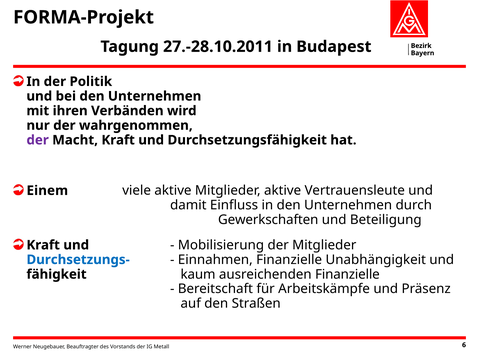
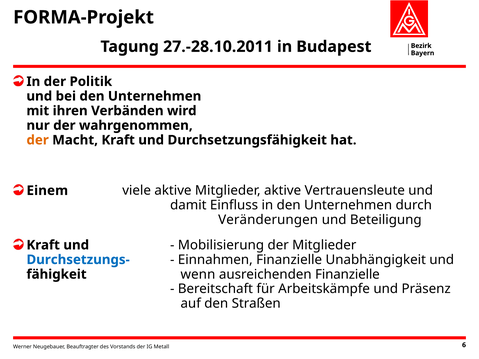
der at (38, 140) colour: purple -> orange
Gewerkschaften: Gewerkschaften -> Veränderungen
kaum: kaum -> wenn
